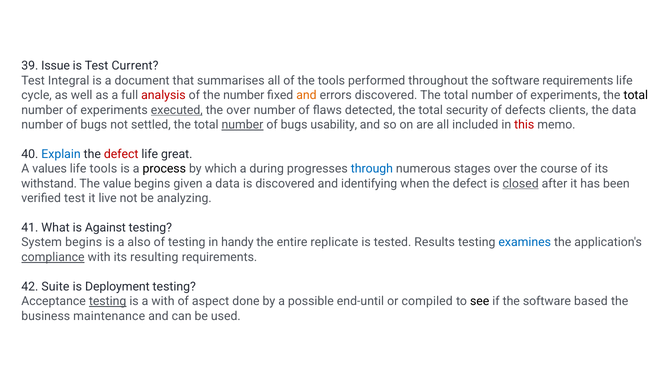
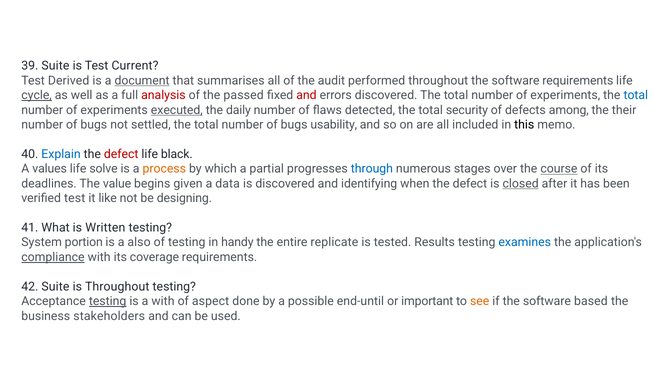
39 Issue: Issue -> Suite
Integral: Integral -> Derived
document underline: none -> present
the tools: tools -> audit
cycle underline: none -> present
the number: number -> passed
and at (306, 95) colour: orange -> red
total at (636, 95) colour: black -> blue
the over: over -> daily
clients: clients -> among
the data: data -> their
number at (242, 125) underline: present -> none
this colour: red -> black
great: great -> black
life tools: tools -> solve
process colour: black -> orange
during: during -> partial
course underline: none -> present
withstand: withstand -> deadlines
live: live -> like
analyzing: analyzing -> designing
Against: Against -> Written
System begins: begins -> portion
resulting: resulting -> coverage
is Deployment: Deployment -> Throughout
compiled: compiled -> important
see colour: black -> orange
maintenance: maintenance -> stakeholders
